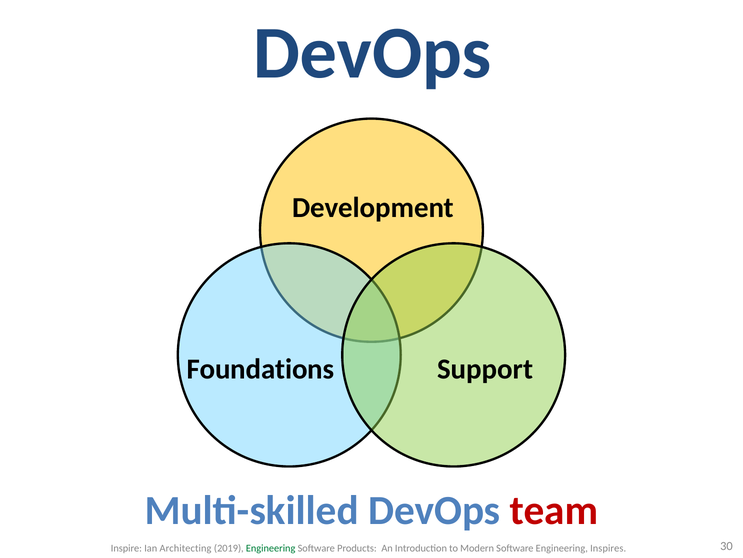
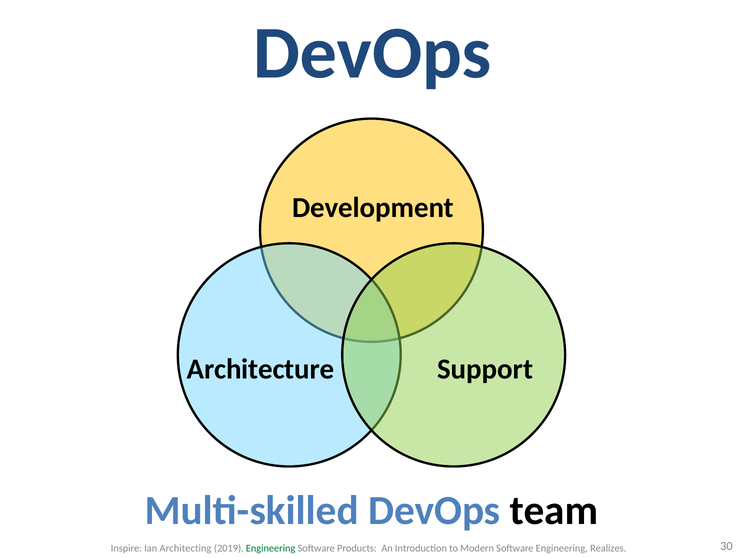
Foundations: Foundations -> Architecture
team colour: red -> black
Inspires: Inspires -> Realizes
